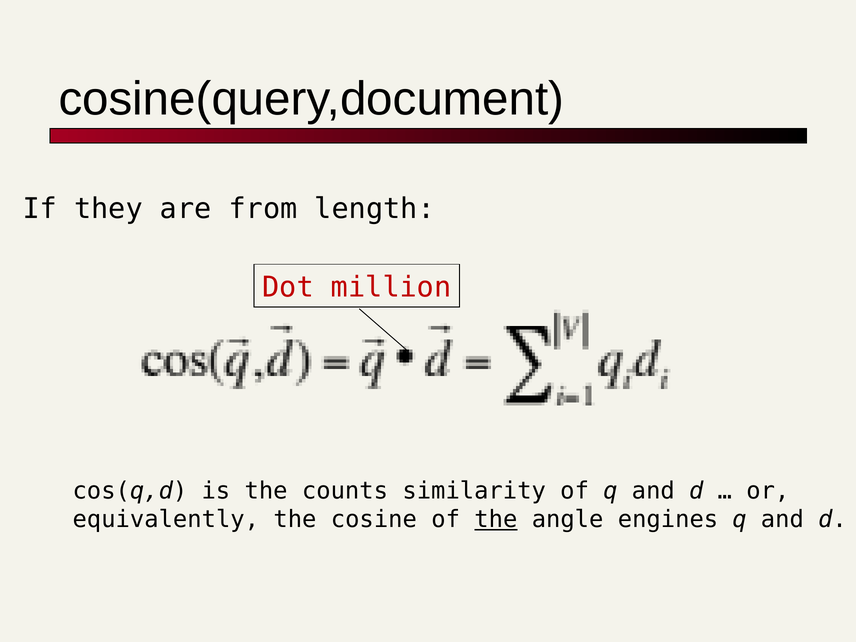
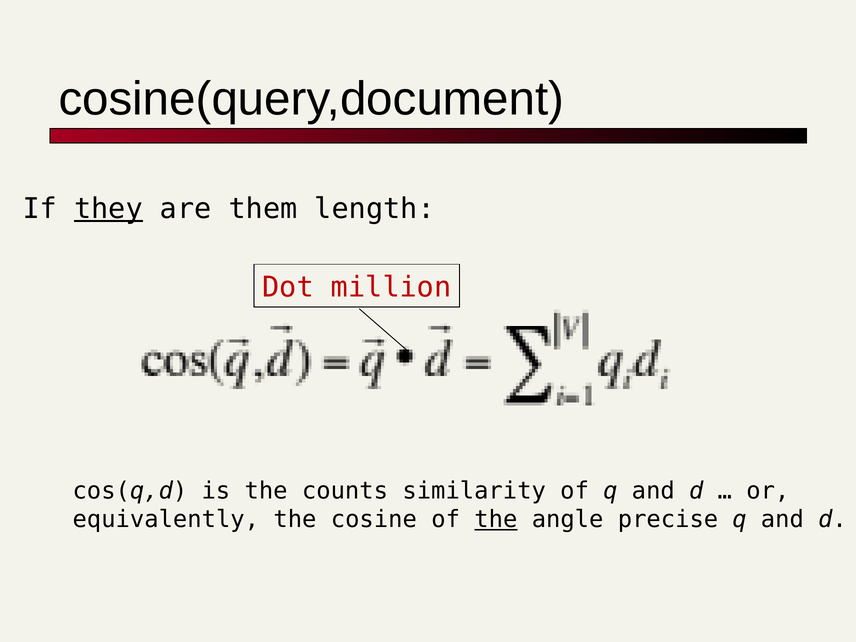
they underline: none -> present
from: from -> them
engines: engines -> precise
